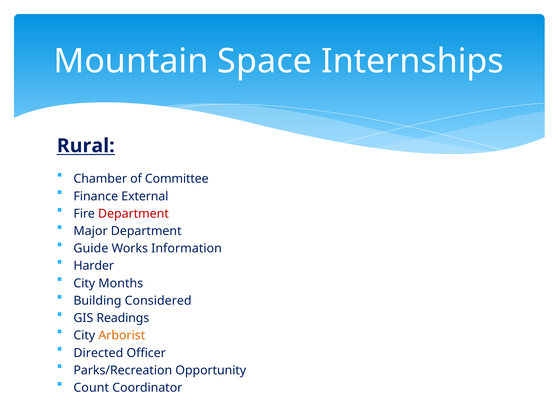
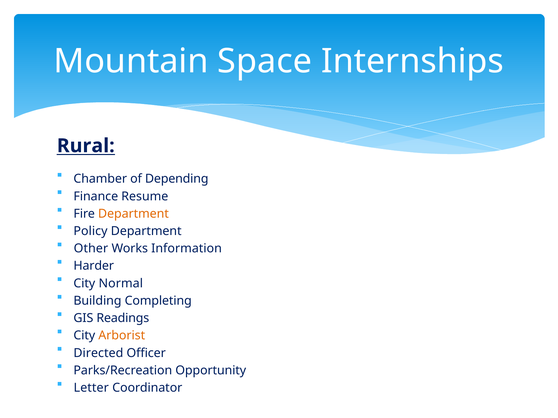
Committee: Committee -> Depending
External: External -> Resume
Department at (133, 214) colour: red -> orange
Major: Major -> Policy
Guide: Guide -> Other
Months: Months -> Normal
Considered: Considered -> Completing
Count: Count -> Letter
